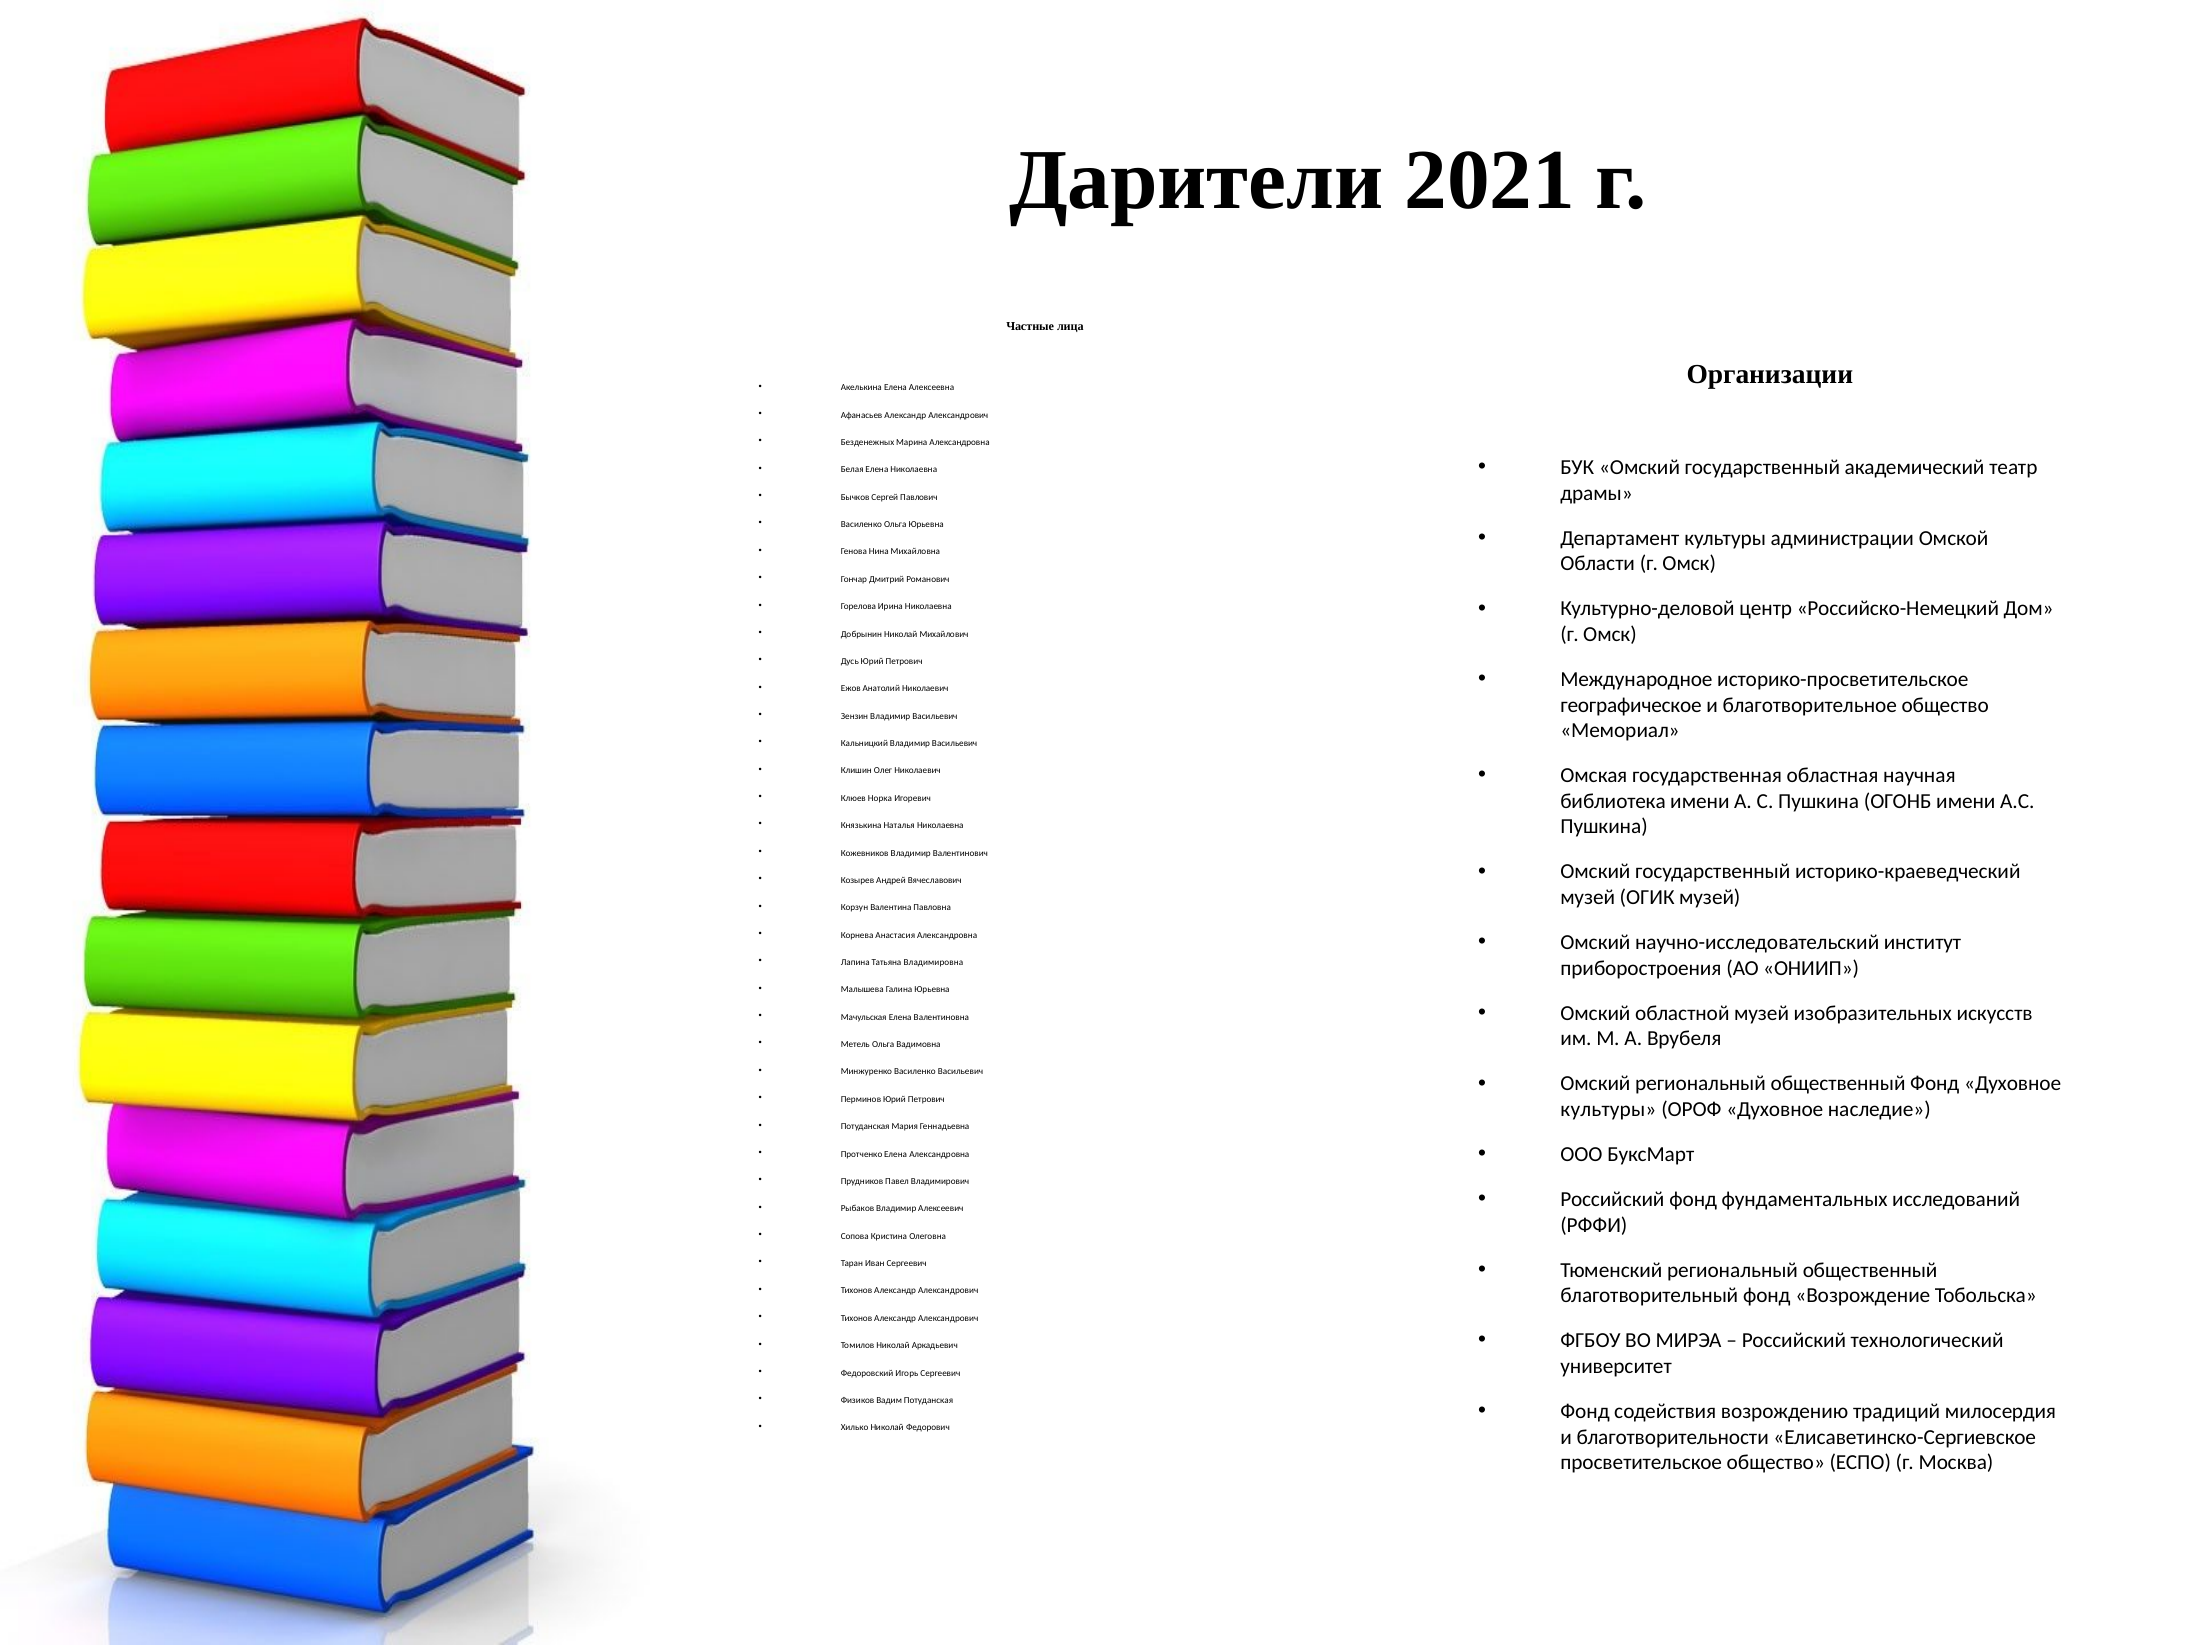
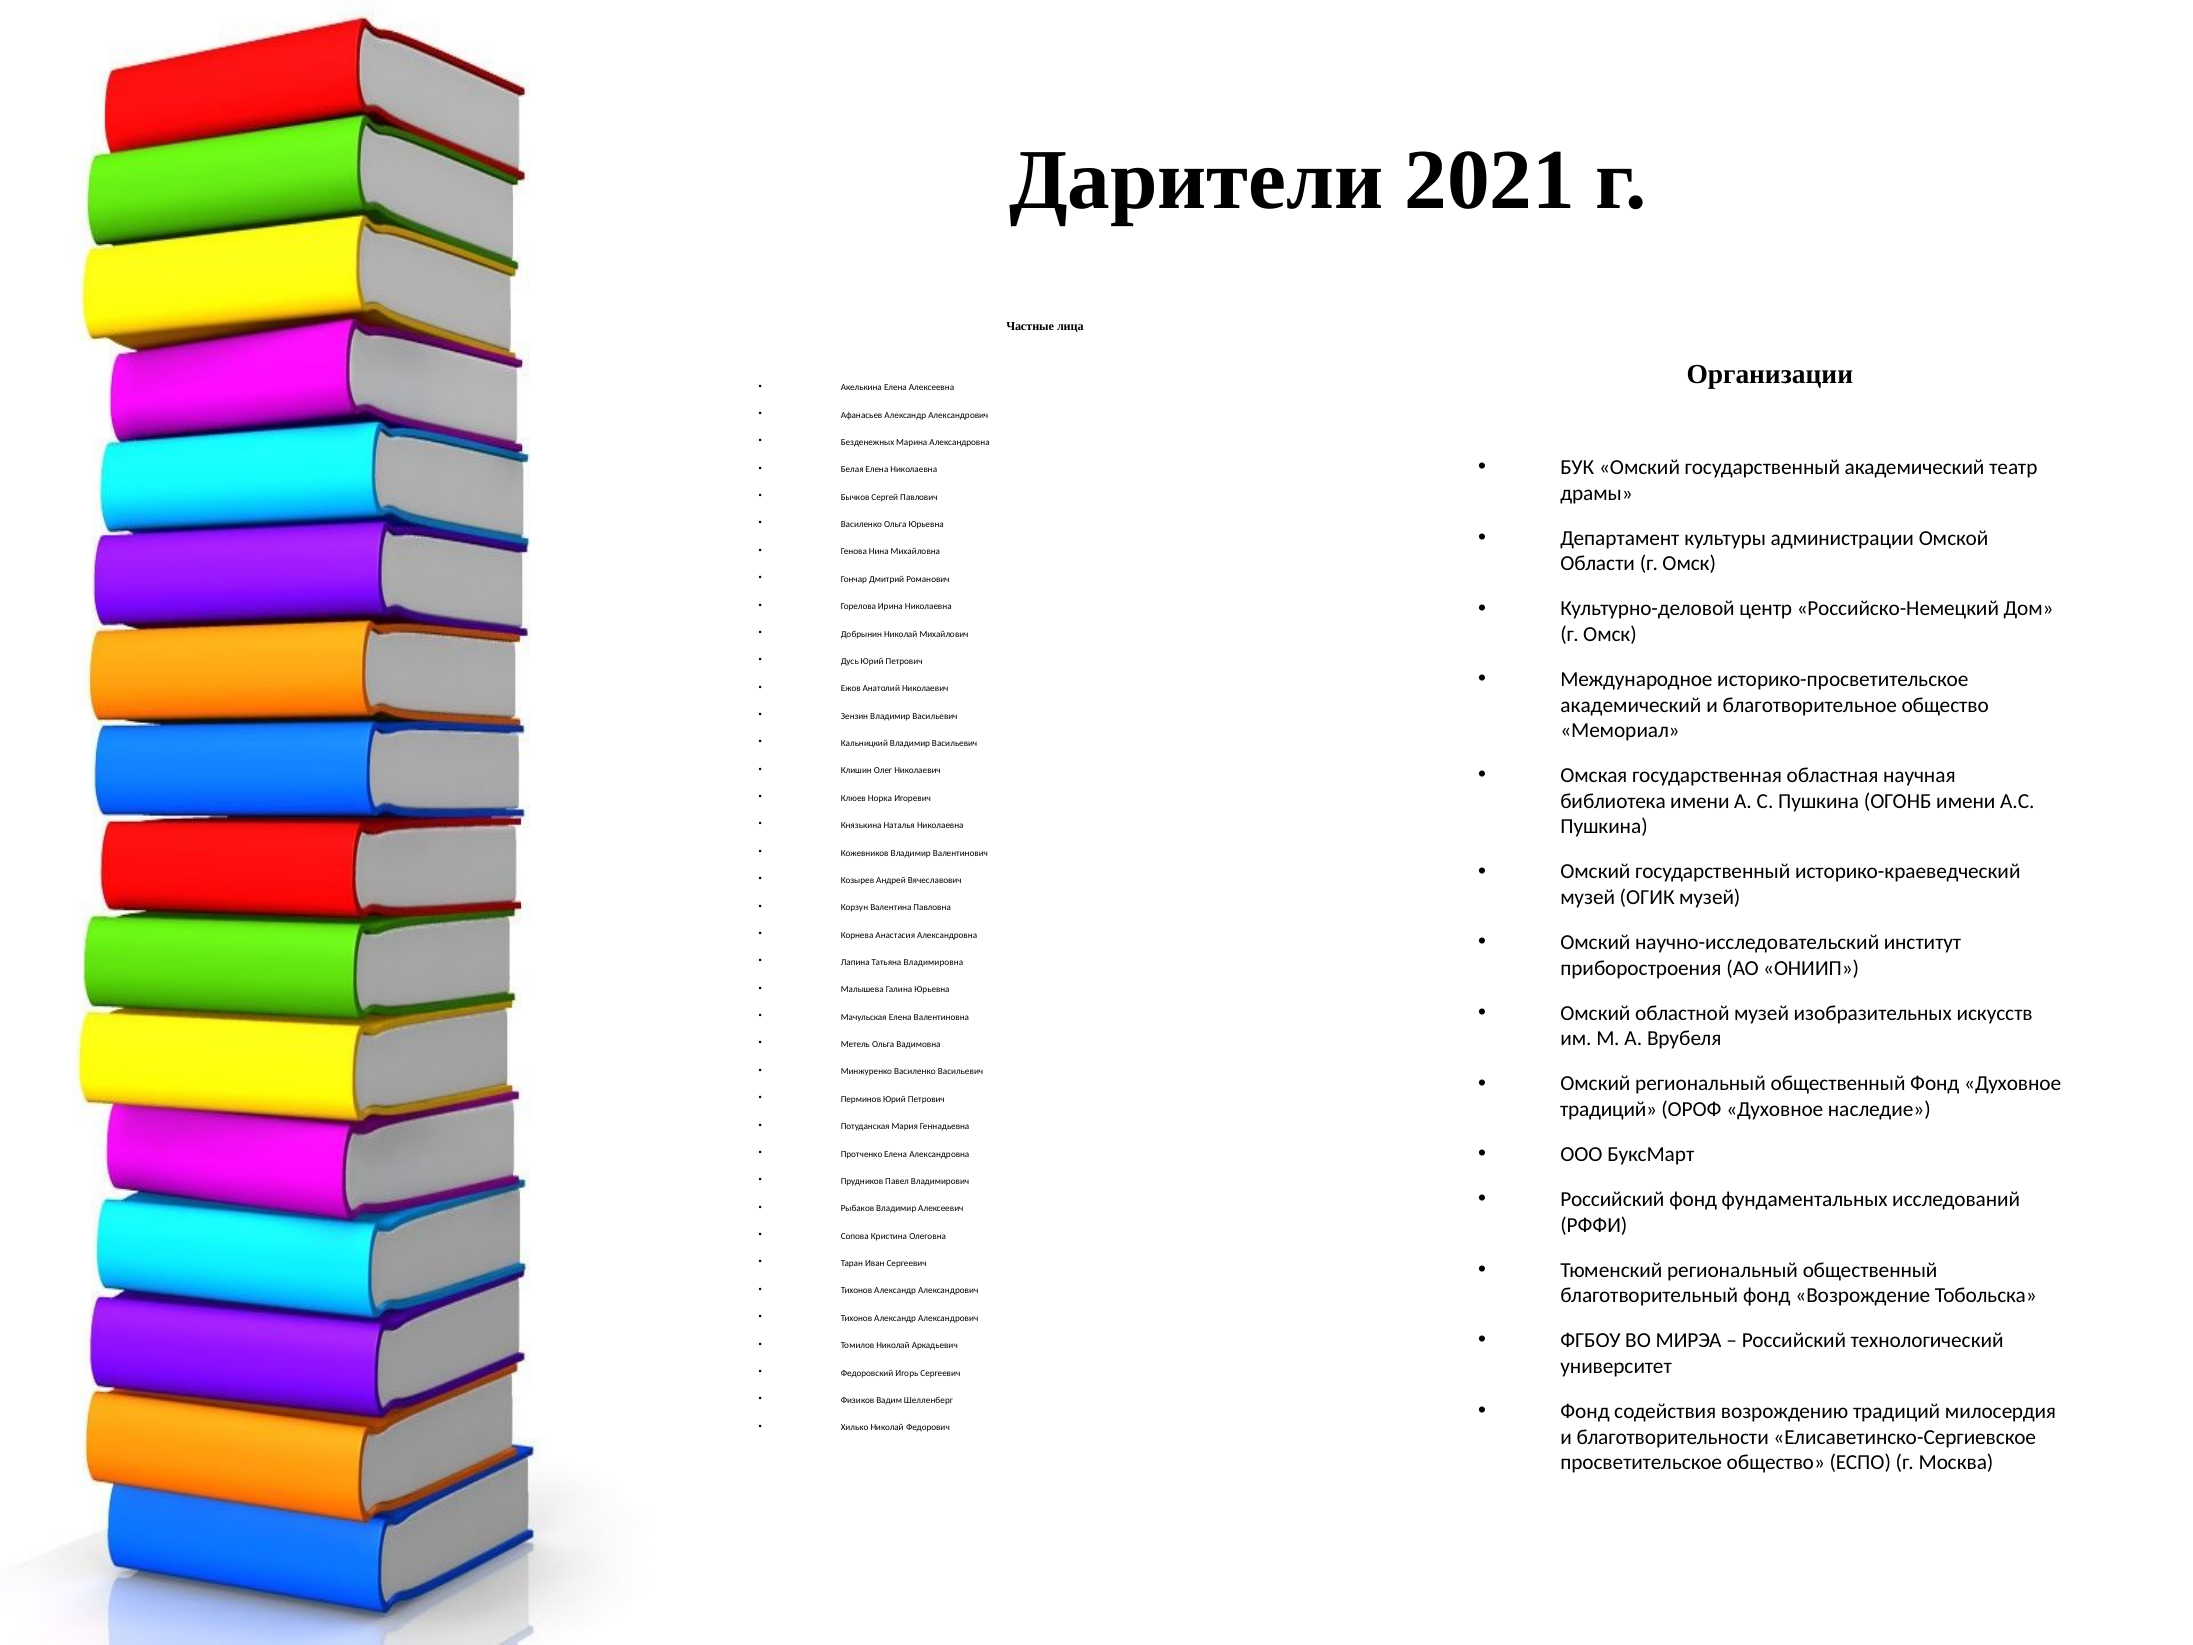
географическое at (1631, 705): географическое -> академический
культуры at (1608, 1109): культуры -> традиций
Вадим Потуданская: Потуданская -> Шелленберг
